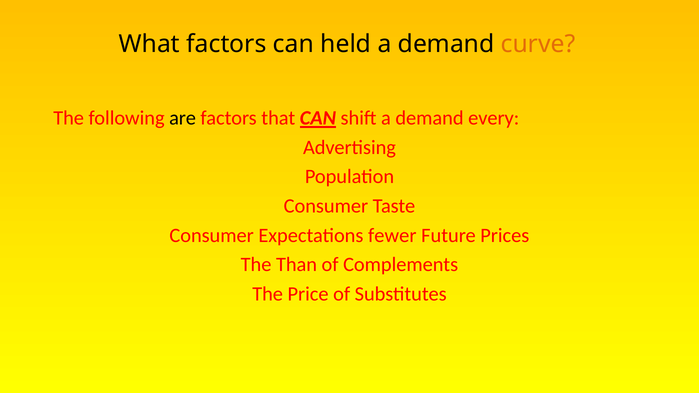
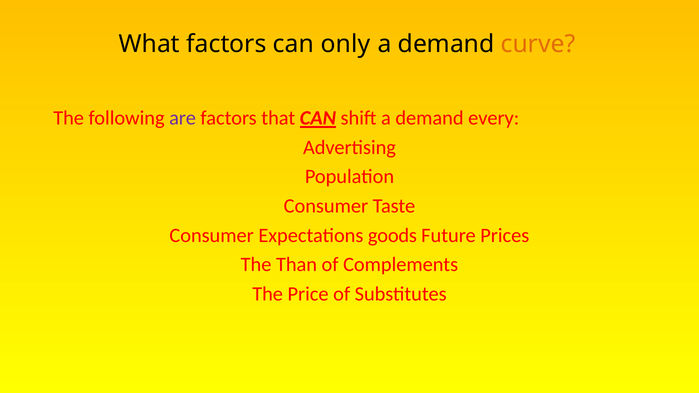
held: held -> only
are colour: black -> purple
fewer: fewer -> goods
